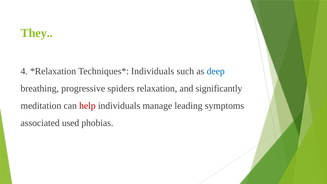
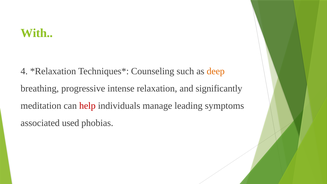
They: They -> With
Individuals at (153, 71): Individuals -> Counseling
deep colour: blue -> orange
spiders: spiders -> intense
